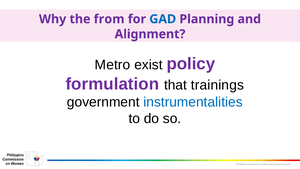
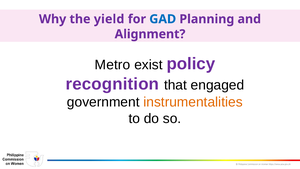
from: from -> yield
formulation: formulation -> recognition
trainings: trainings -> engaged
instrumentalities colour: blue -> orange
